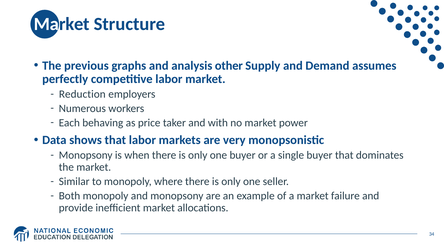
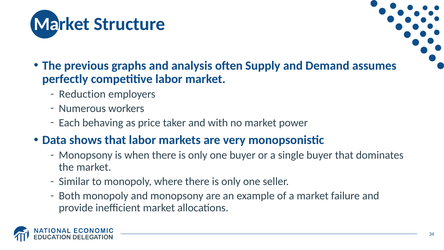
other: other -> often
